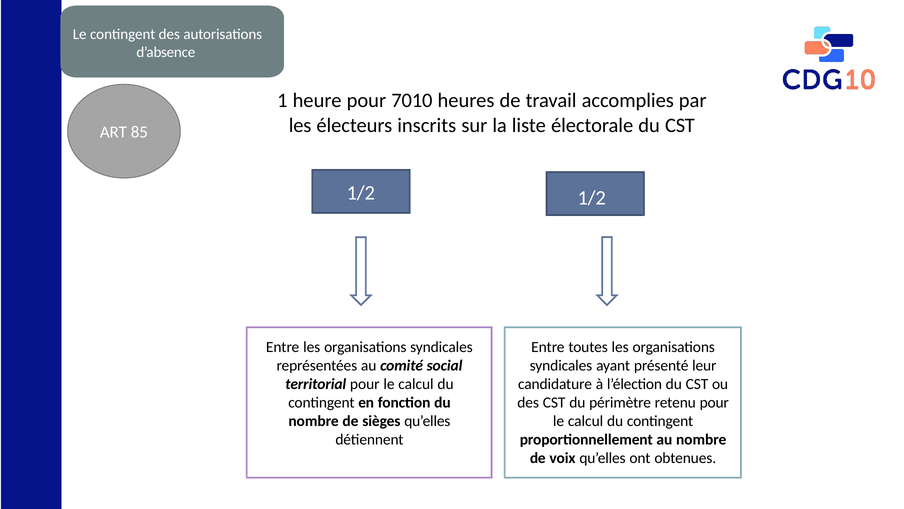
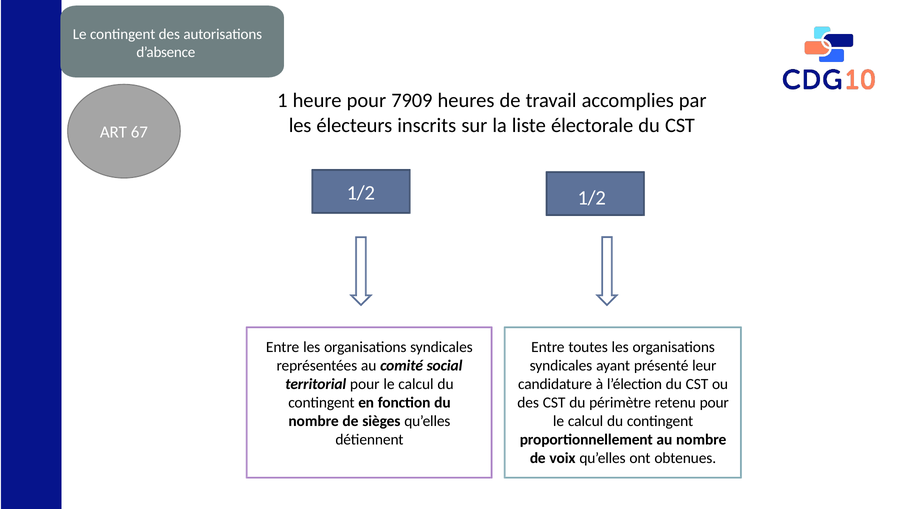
7010: 7010 -> 7909
85: 85 -> 67
